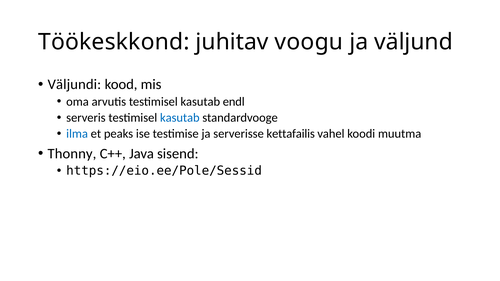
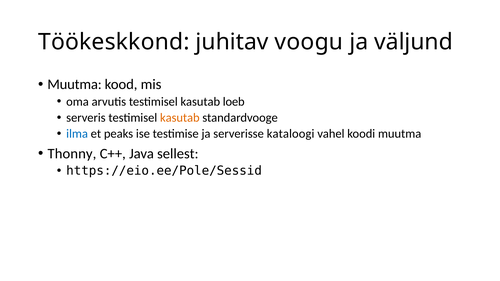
Väljundi at (74, 85): Väljundi -> Muutma
endl: endl -> loeb
kasutab at (180, 118) colour: blue -> orange
kettafailis: kettafailis -> kataloogi
sisend: sisend -> sellest
